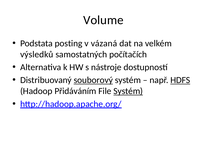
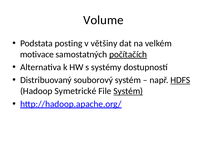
vázaná: vázaná -> většiny
výsledků: výsledků -> motivace
počítačích underline: none -> present
nástroje: nástroje -> systémy
souborový underline: present -> none
Přidáváním: Přidáváním -> Symetrické
